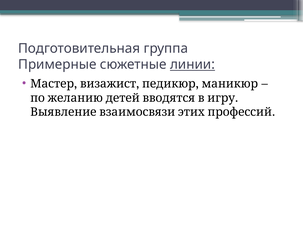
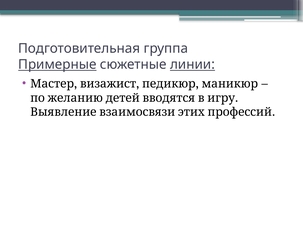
Примерные underline: none -> present
